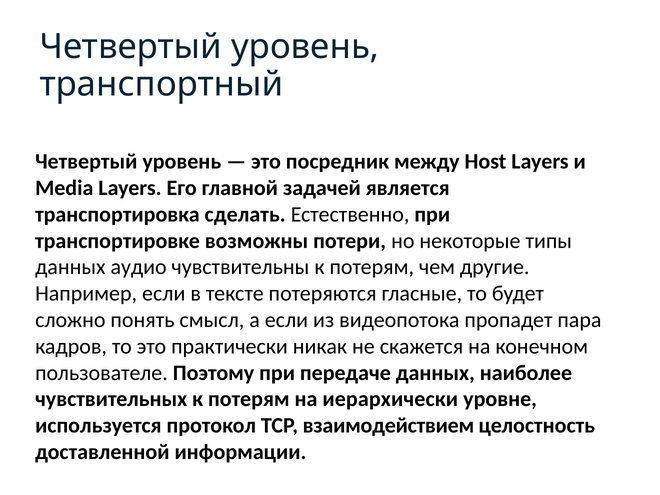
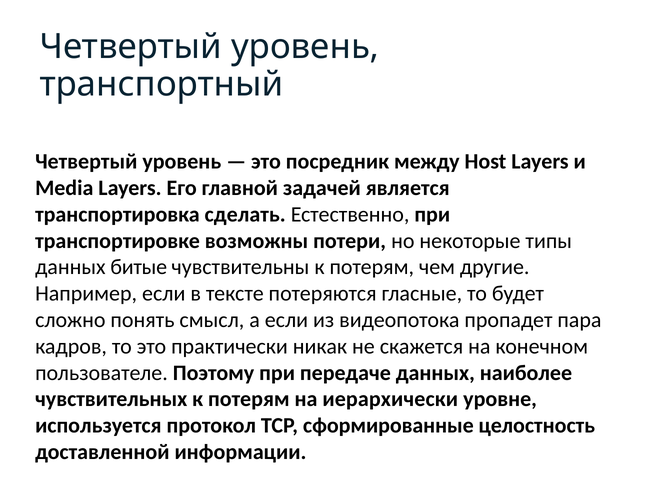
аудио: аудио -> битые
взаимодействием: взаимодействием -> сформированные
